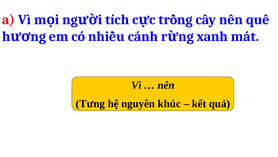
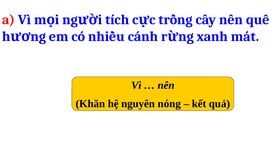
Tưng: Tưng -> Khăn
khúc: khúc -> nóng
